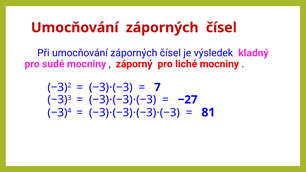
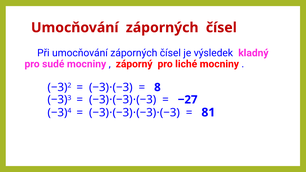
7: 7 -> 8
